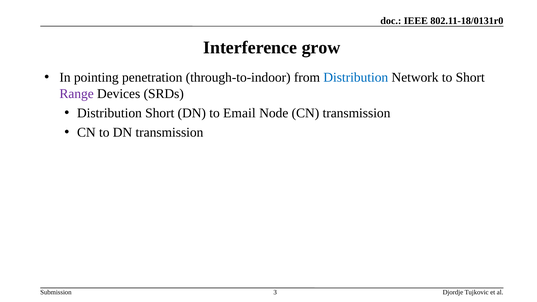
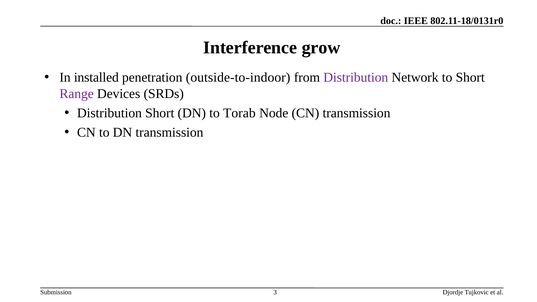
pointing: pointing -> installed
through-to-indoor: through-to-indoor -> outside-to-indoor
Distribution at (356, 77) colour: blue -> purple
Email: Email -> Torab
